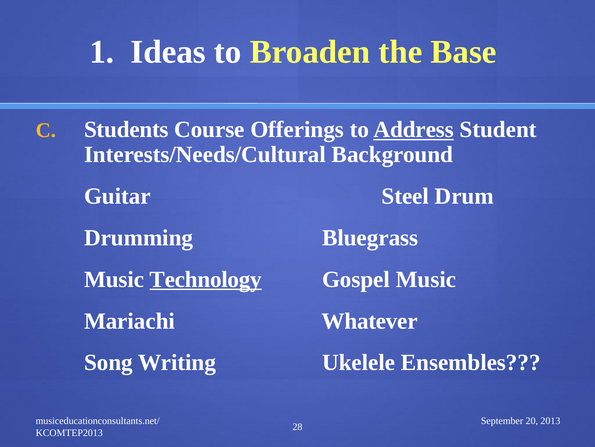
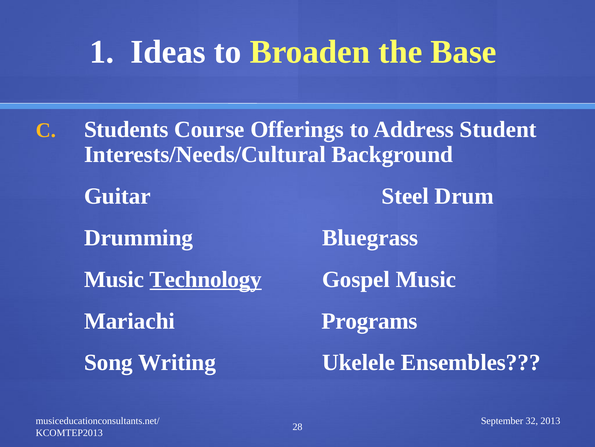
Address underline: present -> none
Whatever: Whatever -> Programs
20: 20 -> 32
